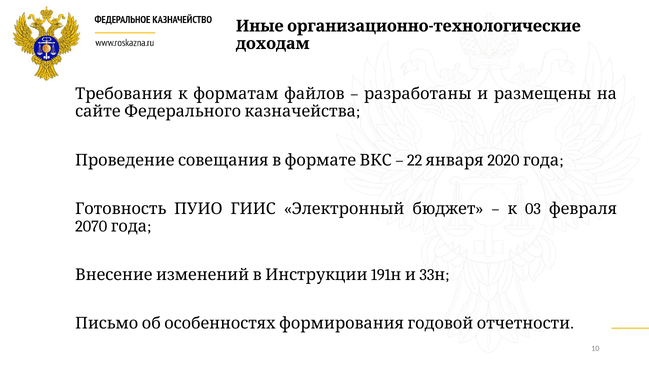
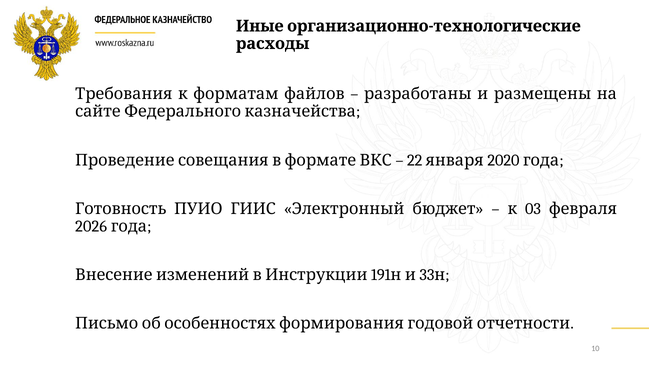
доходам: доходам -> расходы
2070: 2070 -> 2026
